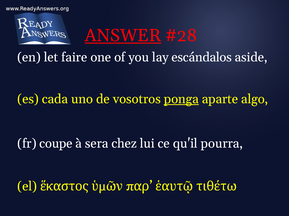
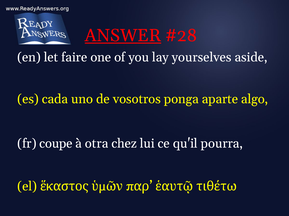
escándalos: escándalos -> yourselves
ponga underline: present -> none
sera: sera -> otra
